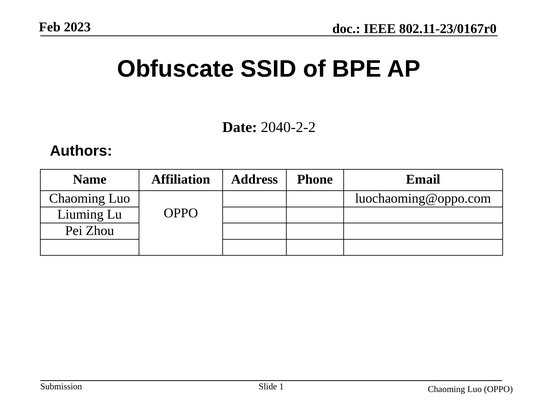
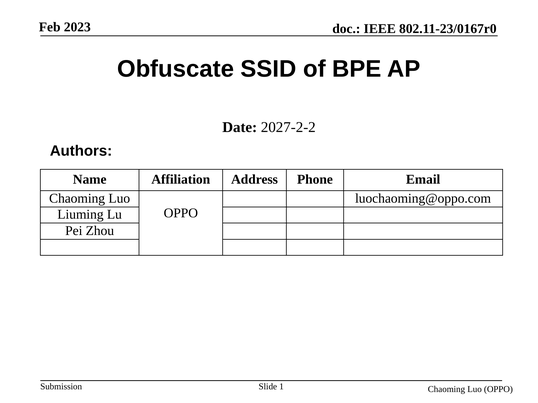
2040-2-2: 2040-2-2 -> 2027-2-2
